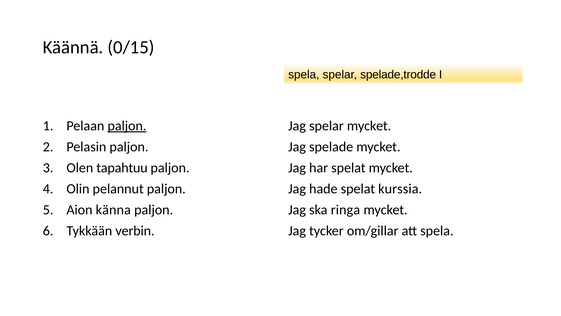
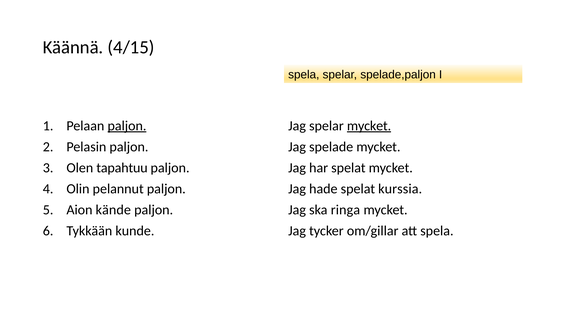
0/15: 0/15 -> 4/15
spelade,trodde: spelade,trodde -> spelade,paljon
mycket at (369, 126) underline: none -> present
känna: känna -> kände
verbin: verbin -> kunde
